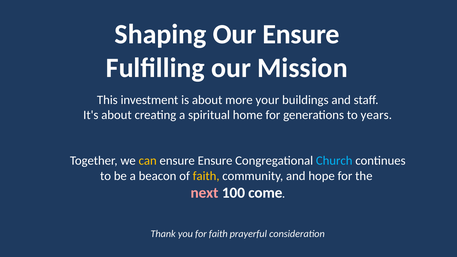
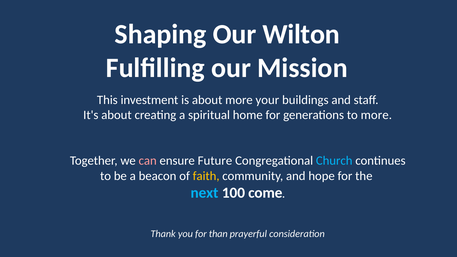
Our Ensure: Ensure -> Wilton
to years: years -> more
can colour: yellow -> pink
ensure Ensure: Ensure -> Future
next colour: pink -> light blue
for faith: faith -> than
